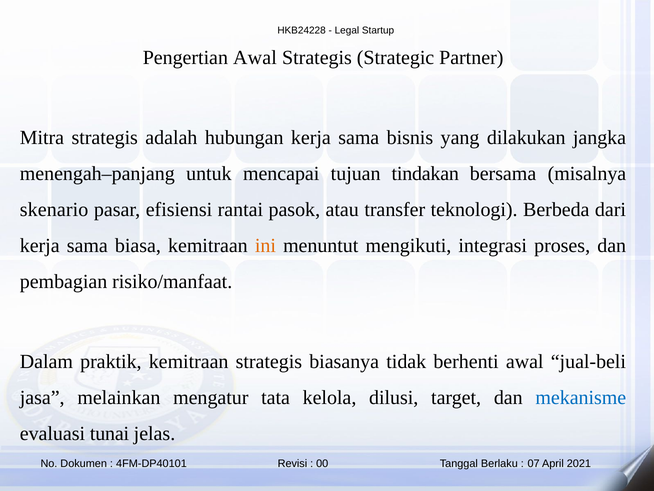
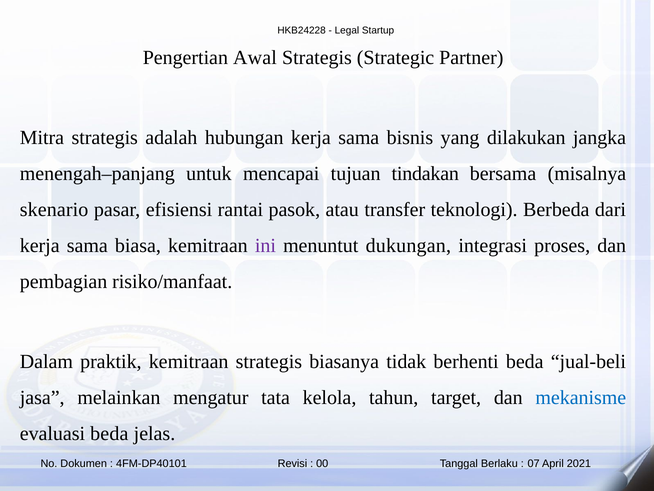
ini colour: orange -> purple
mengikuti: mengikuti -> dukungan
berhenti awal: awal -> beda
dilusi: dilusi -> tahun
evaluasi tunai: tunai -> beda
